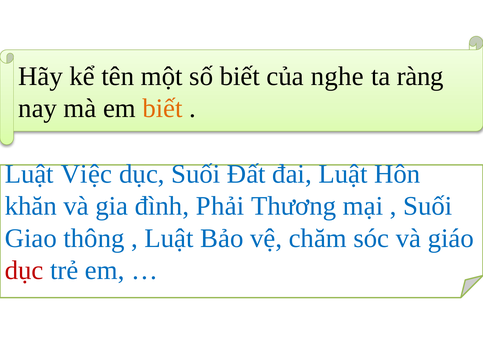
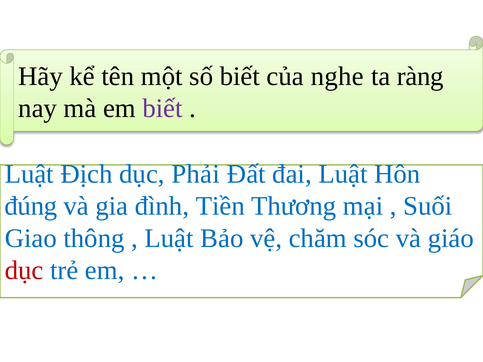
biết at (163, 109) colour: orange -> purple
Việc: Việc -> Địch
dục Suối: Suối -> Phải
khăn: khăn -> đúng
Phải: Phải -> Tiền
